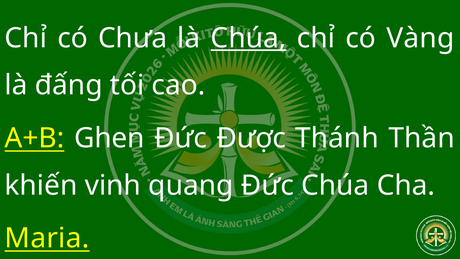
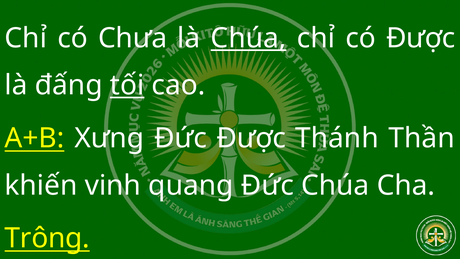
có Vàng: Vàng -> Được
tối underline: none -> present
Ghen: Ghen -> Xưng
Maria: Maria -> Trông
